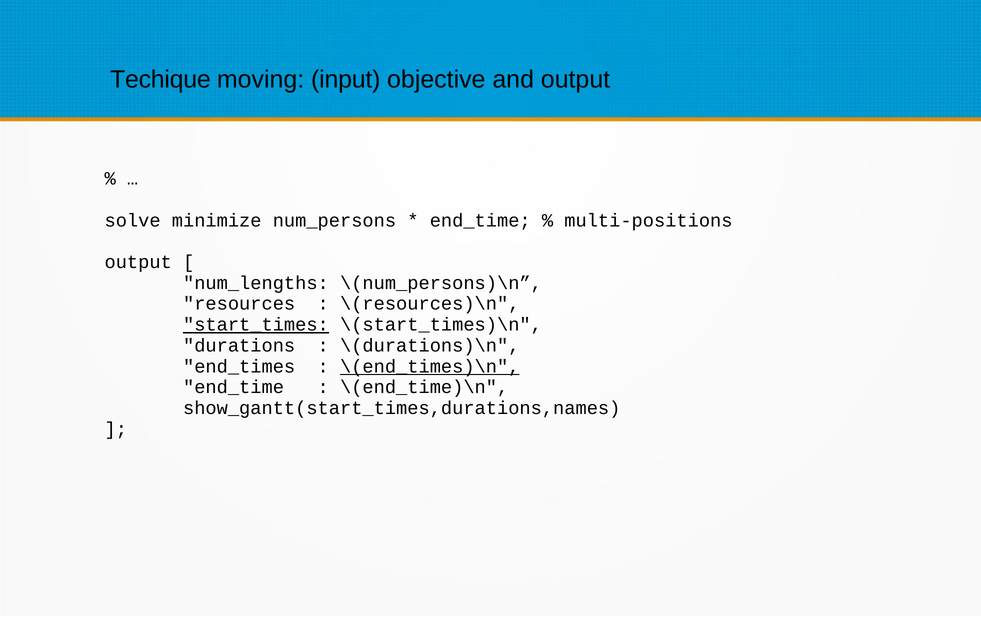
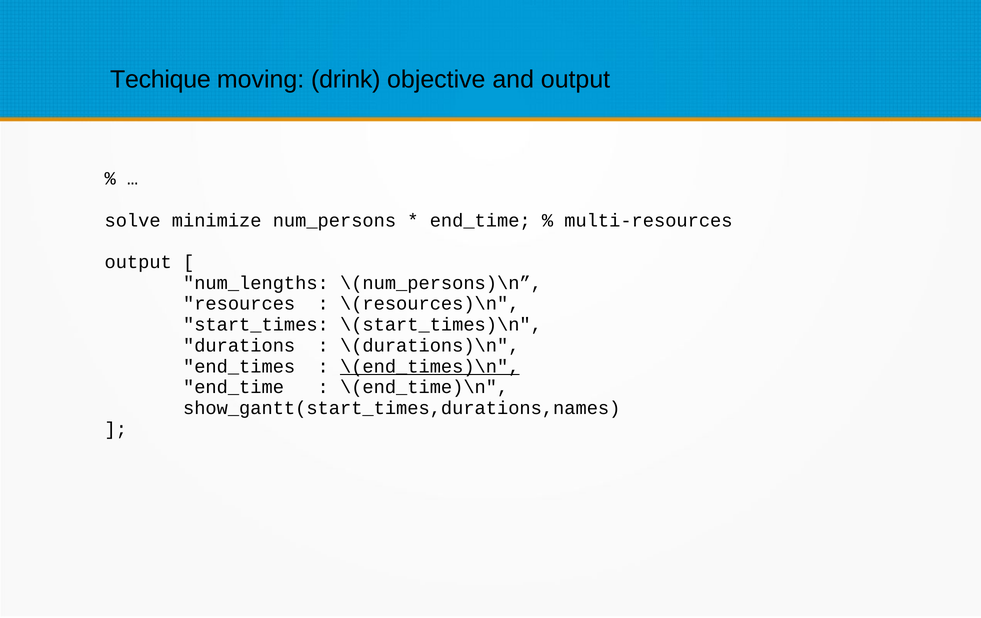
input: input -> drink
multi-positions: multi-positions -> multi-resources
start_times underline: present -> none
